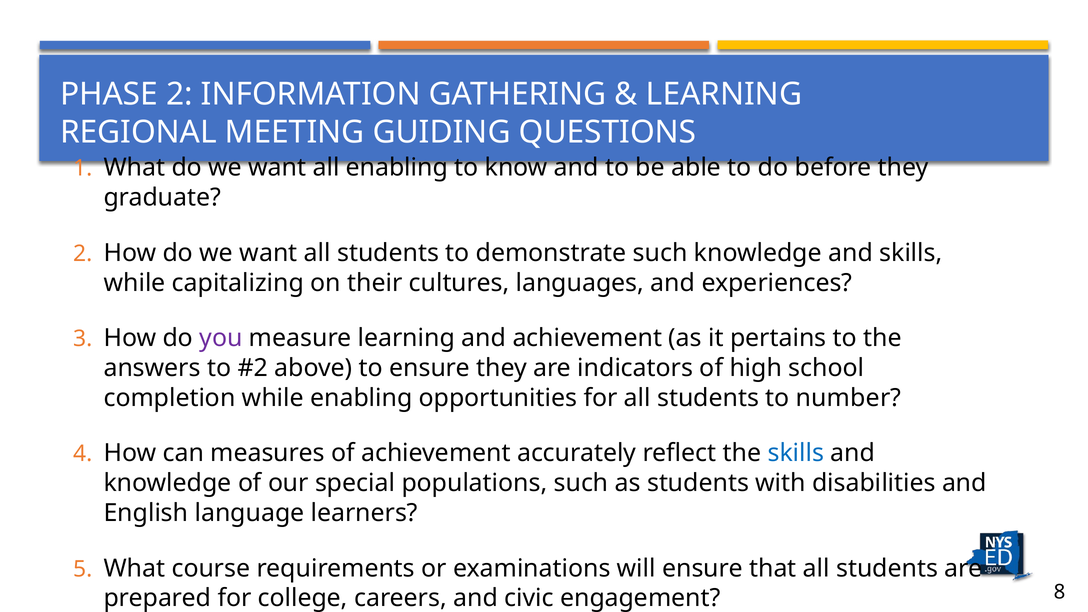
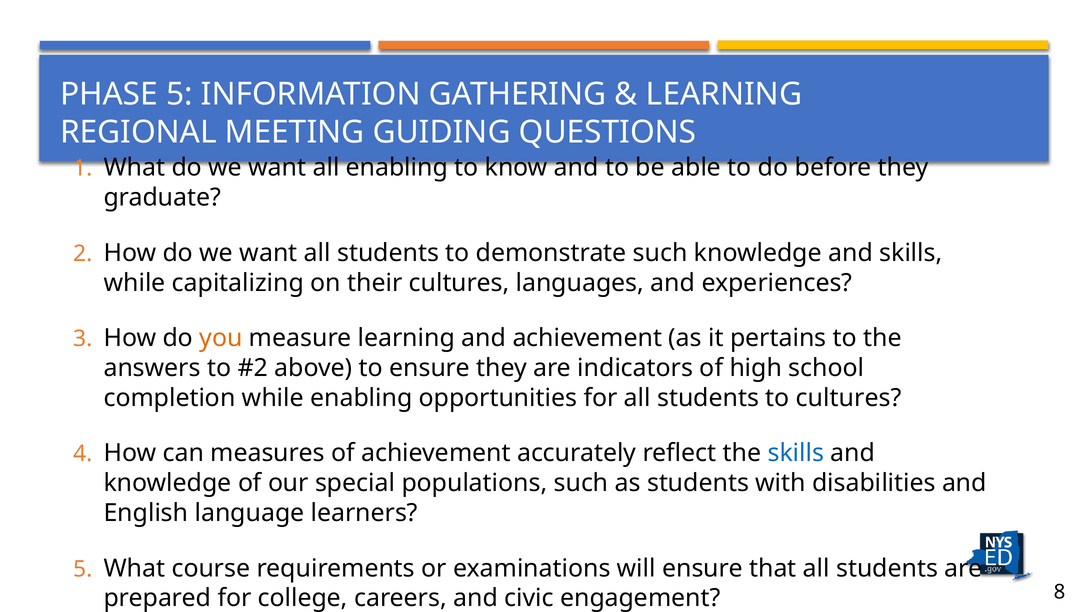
PHASE 2: 2 -> 5
you colour: purple -> orange
to number: number -> cultures
